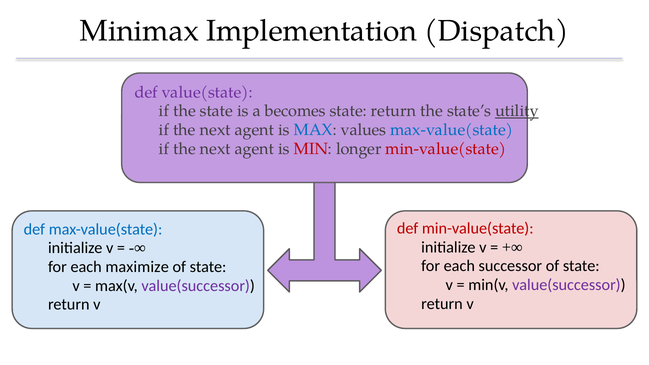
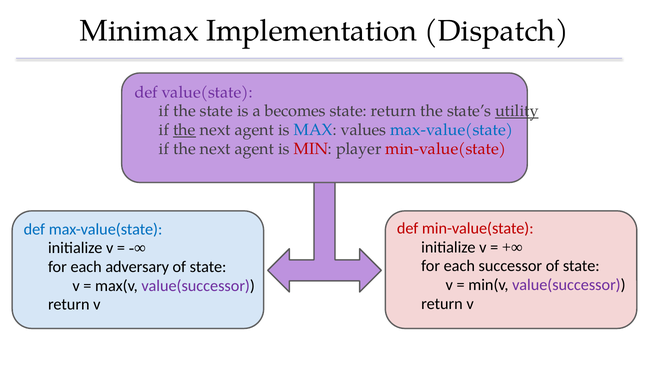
the at (184, 130) underline: none -> present
longer: longer -> player
maximize: maximize -> adversary
